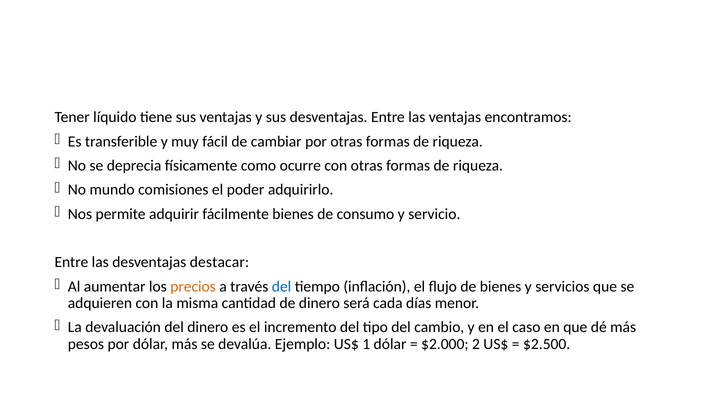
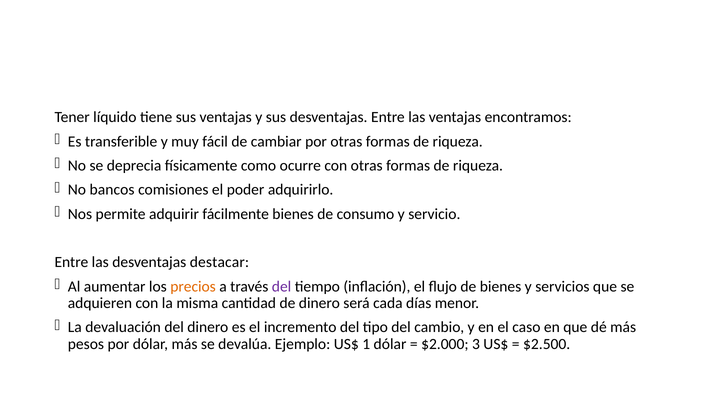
mundo: mundo -> bancos
del at (282, 287) colour: blue -> purple
2: 2 -> 3
